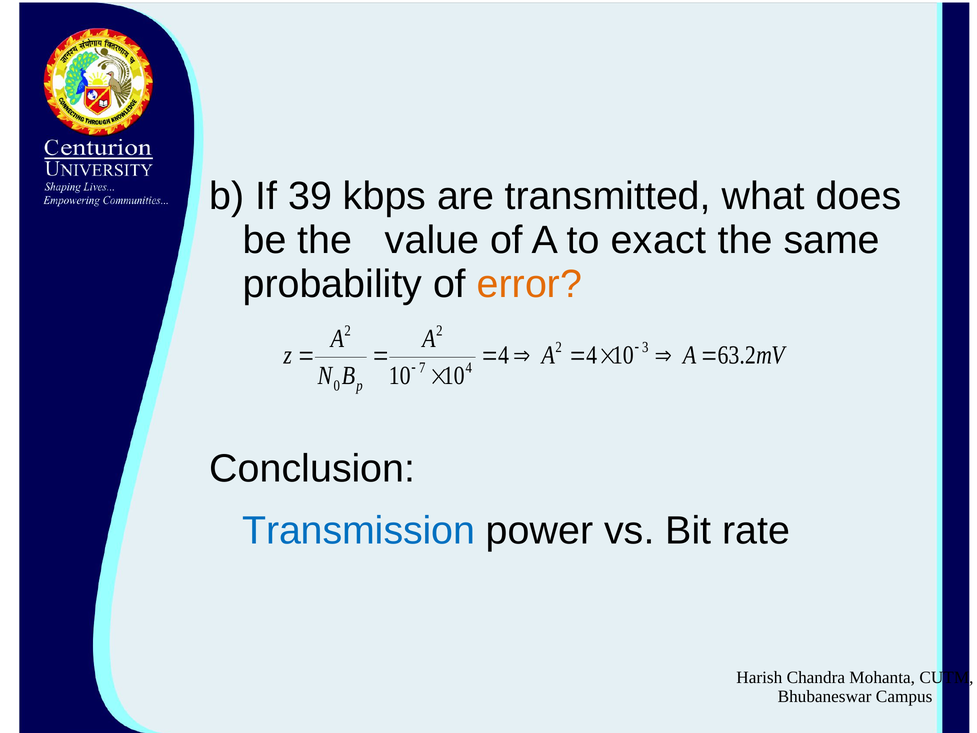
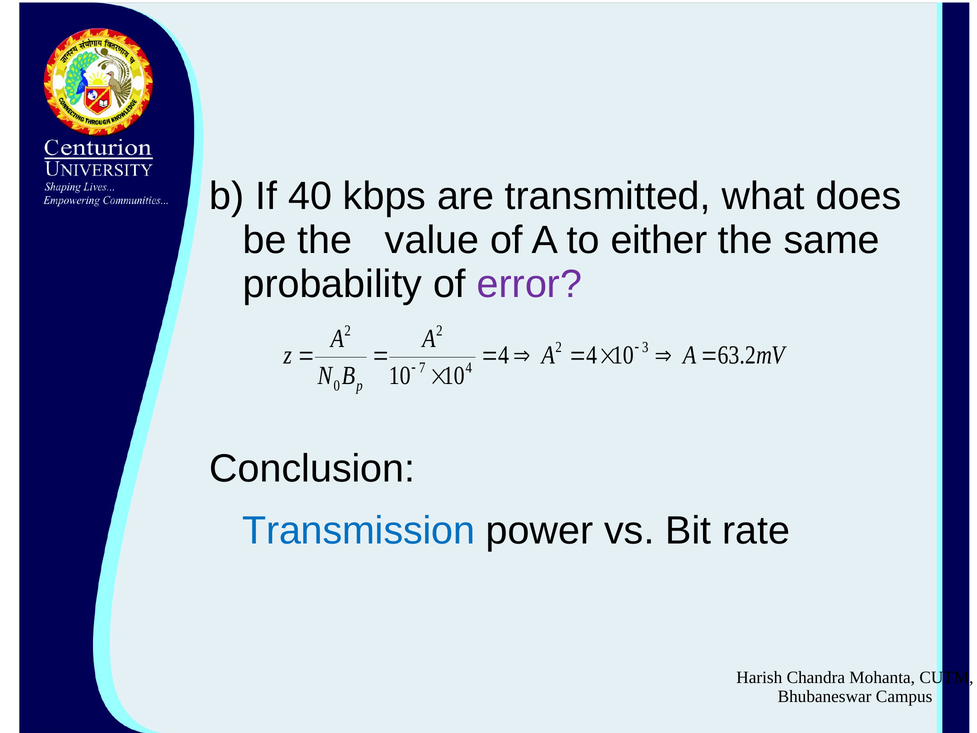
39: 39 -> 40
exact: exact -> either
error colour: orange -> purple
